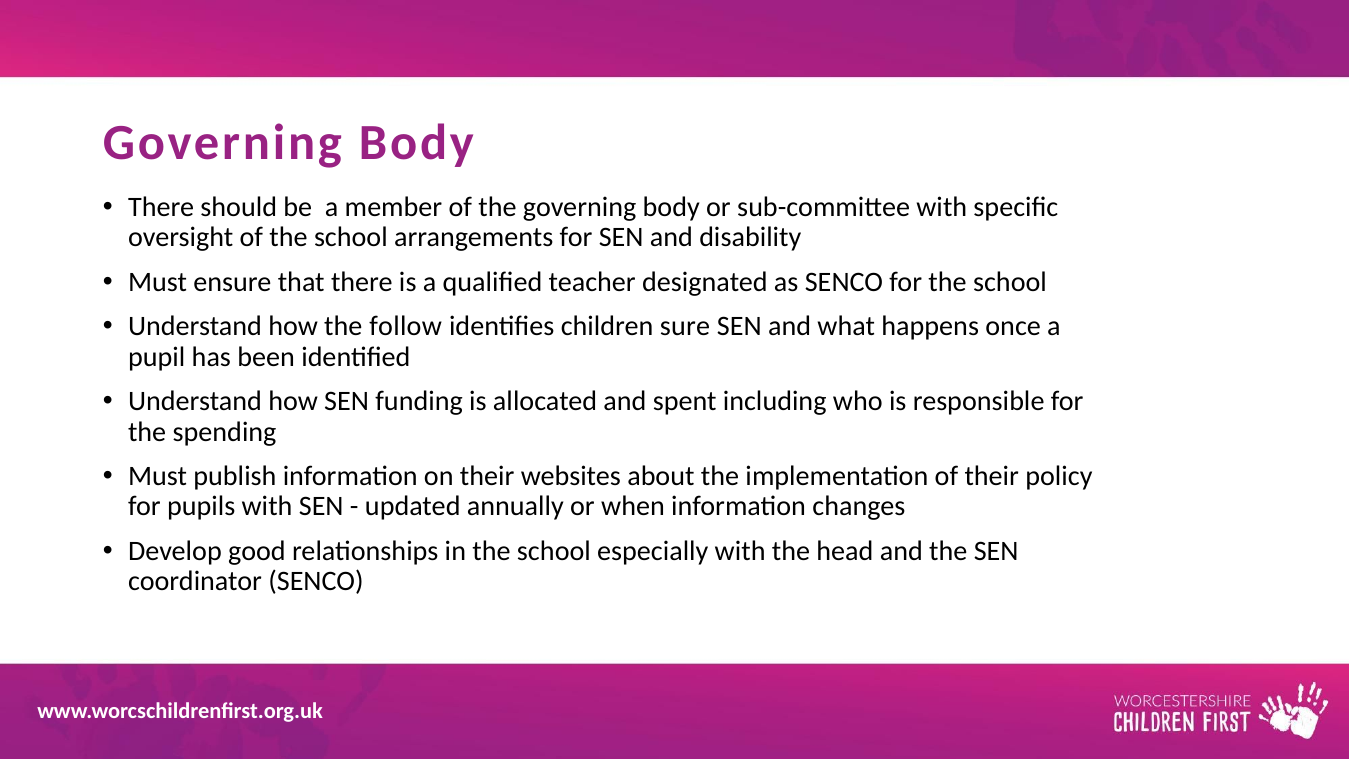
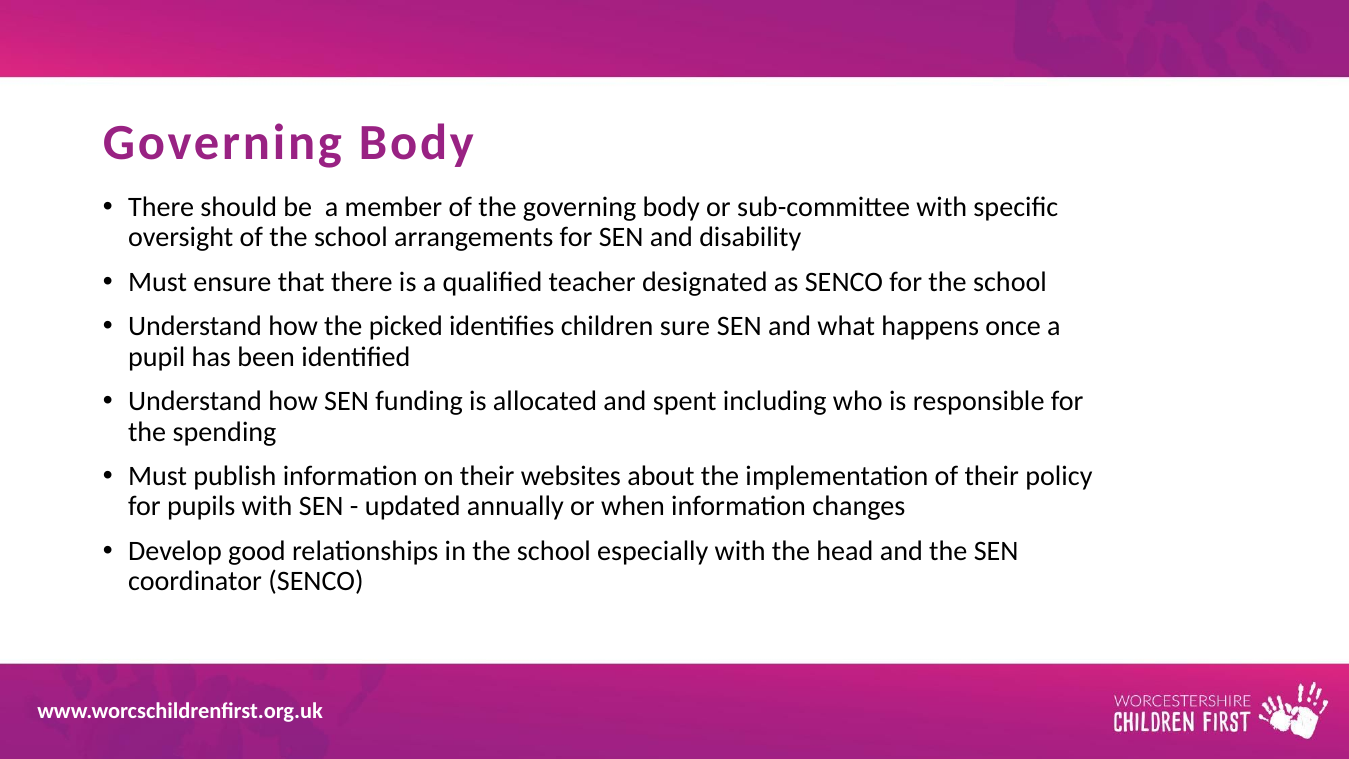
follow: follow -> picked
